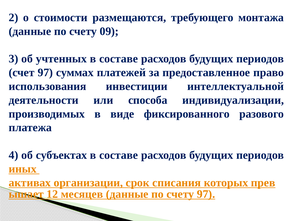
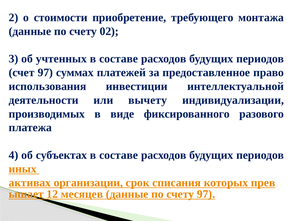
размещаются: размещаются -> приобретение
09: 09 -> 02
способа: способа -> вычету
